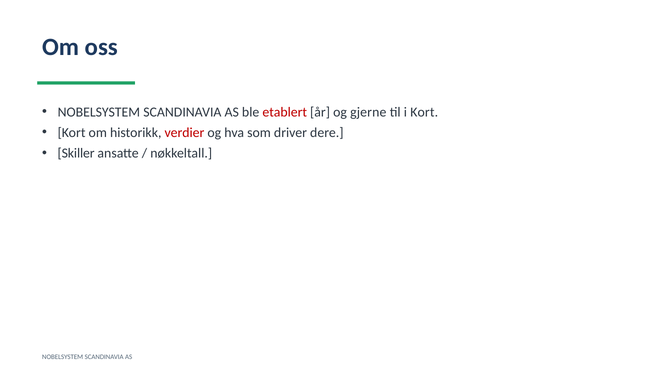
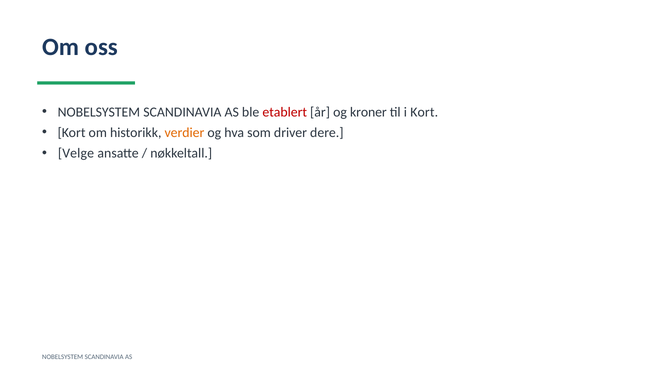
gjerne: gjerne -> kroner
verdier colour: red -> orange
Skiller: Skiller -> Velge
